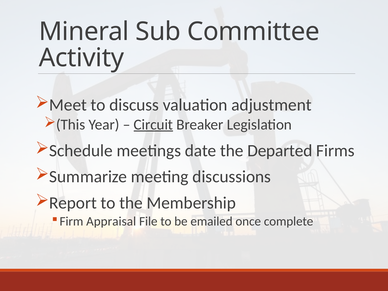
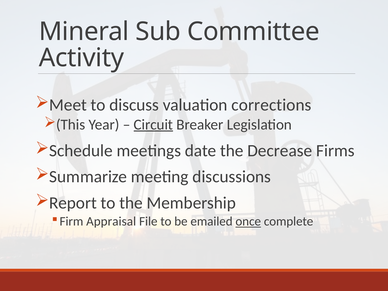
adjustment: adjustment -> corrections
Departed: Departed -> Decrease
once underline: none -> present
